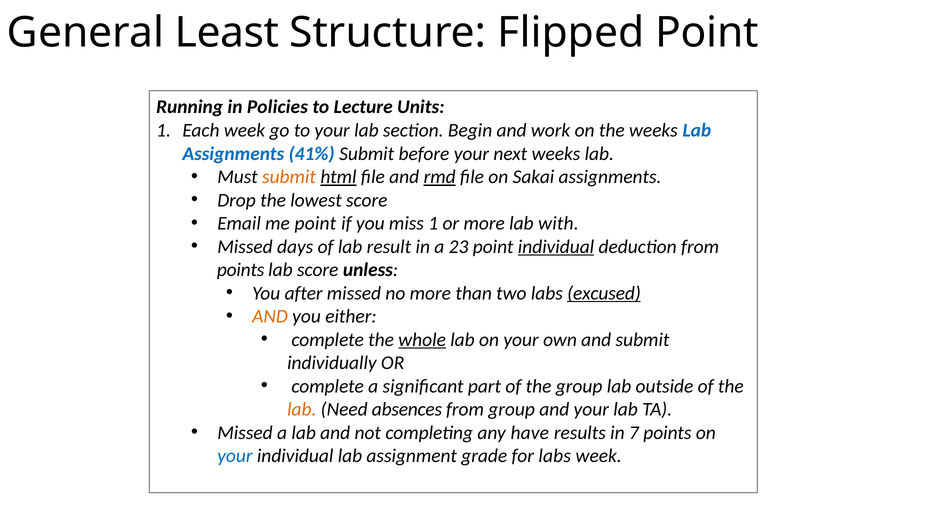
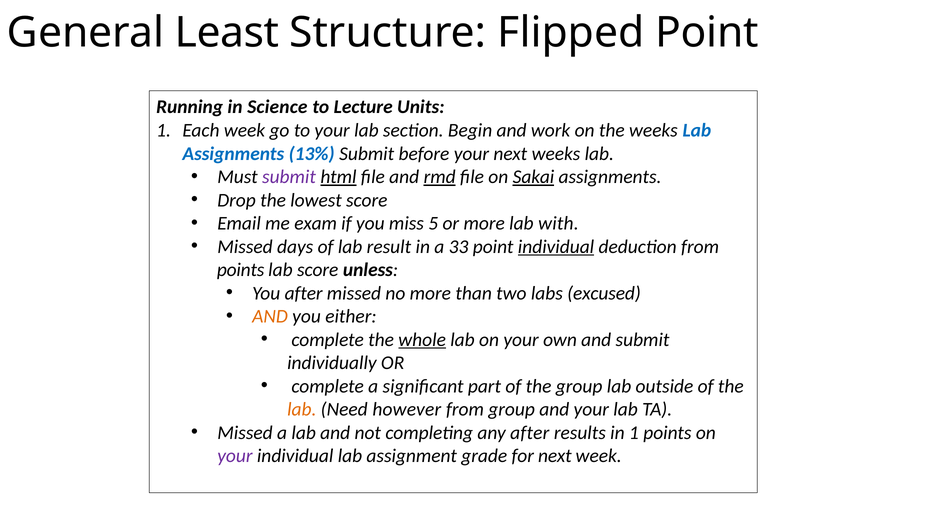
Policies: Policies -> Science
41%: 41% -> 13%
submit at (289, 177) colour: orange -> purple
Sakai underline: none -> present
me point: point -> exam
miss 1: 1 -> 5
23: 23 -> 33
excused underline: present -> none
absences: absences -> however
any have: have -> after
in 7: 7 -> 1
your at (235, 456) colour: blue -> purple
for labs: labs -> next
